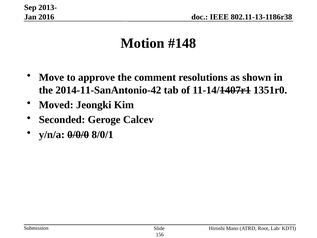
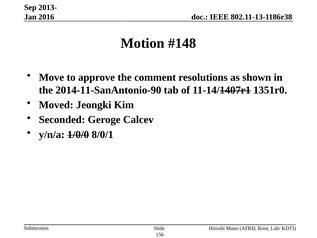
2014-11-SanAntonio-42: 2014-11-SanAntonio-42 -> 2014-11-SanAntonio-90
0/0/0: 0/0/0 -> 1/0/0
